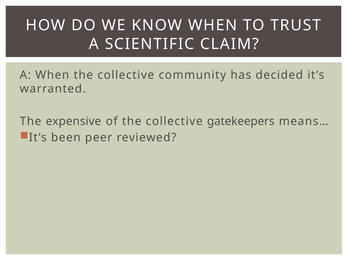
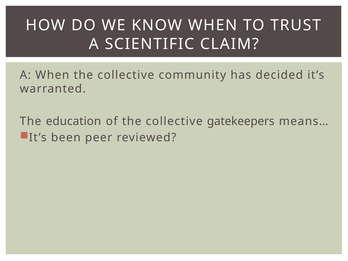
expensive: expensive -> education
